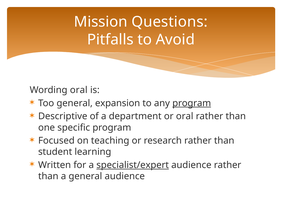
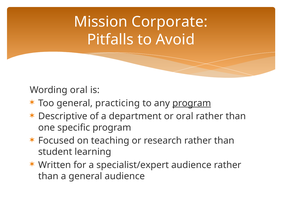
Questions: Questions -> Corporate
expansion: expansion -> practicing
specialist/expert underline: present -> none
